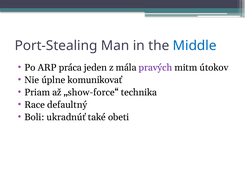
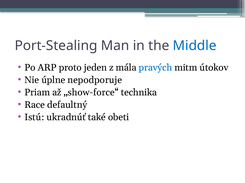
práca: práca -> proto
pravých colour: purple -> blue
komunikovať: komunikovať -> nepodporuje
Boli: Boli -> Istú
